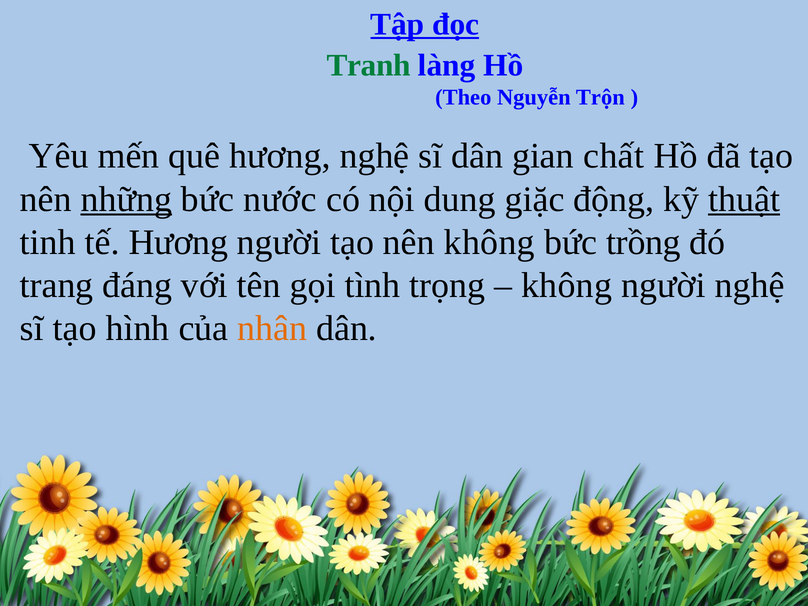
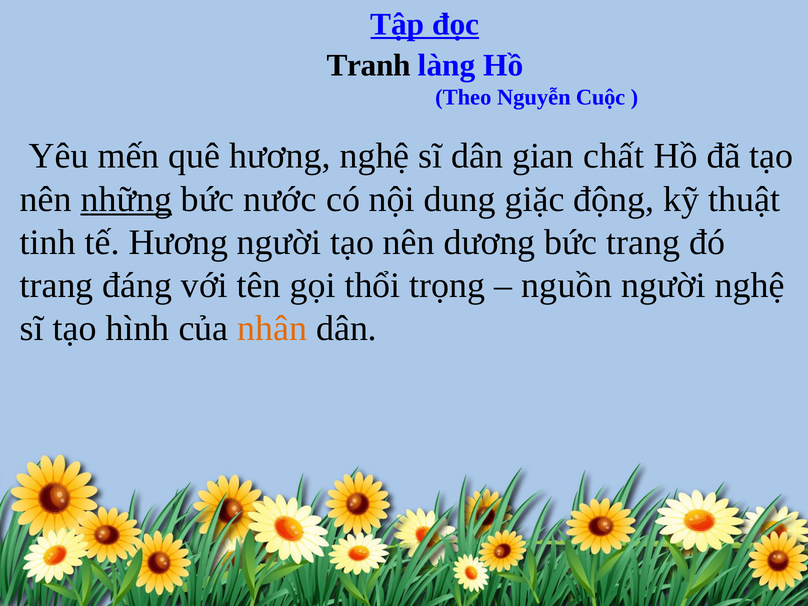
Tranh colour: green -> black
Trộn: Trộn -> Cuộc
thuật underline: present -> none
nên không: không -> dương
bức trồng: trồng -> trang
tình: tình -> thổi
không at (567, 285): không -> nguồn
